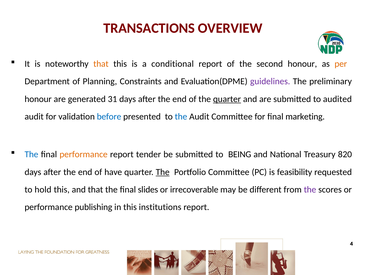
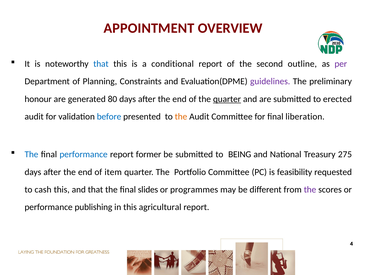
TRANSACTIONS: TRANSACTIONS -> APPOINTMENT
that at (101, 64) colour: orange -> blue
second honour: honour -> outline
per colour: orange -> purple
31: 31 -> 80
audited: audited -> erected
the at (181, 116) colour: blue -> orange
marketing: marketing -> liberation
performance at (84, 154) colour: orange -> blue
tender: tender -> former
820: 820 -> 275
have: have -> item
The at (163, 172) underline: present -> none
hold: hold -> cash
irrecoverable: irrecoverable -> programmes
institutions: institutions -> agricultural
